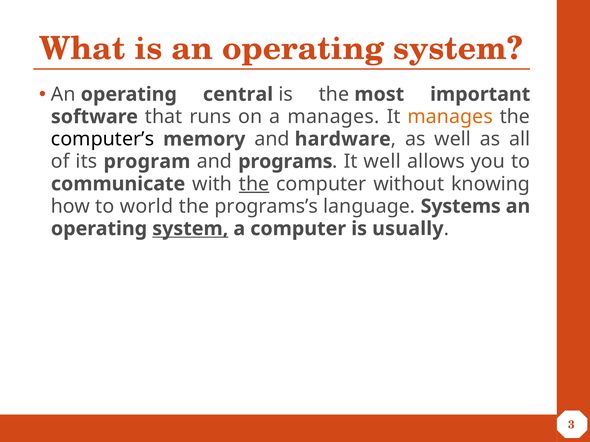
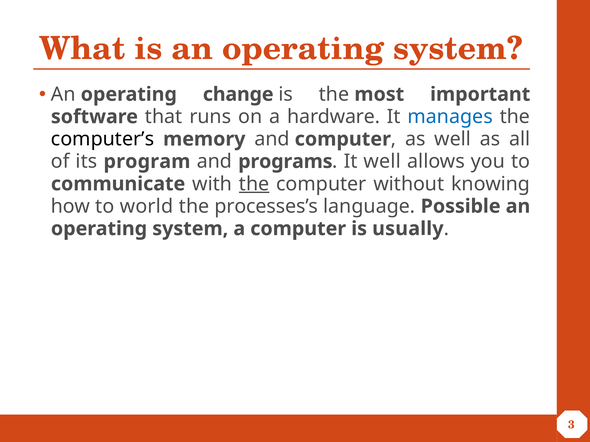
central: central -> change
a manages: manages -> hardware
manages at (450, 117) colour: orange -> blue
and hardware: hardware -> computer
programs’s: programs’s -> processes’s
Systems: Systems -> Possible
system at (190, 229) underline: present -> none
